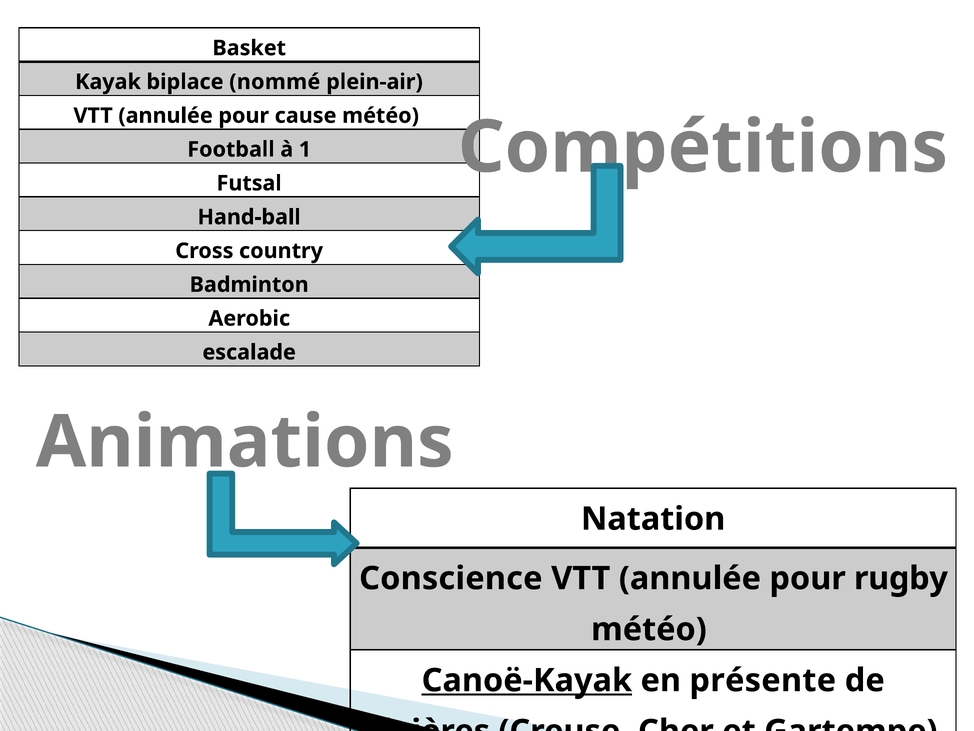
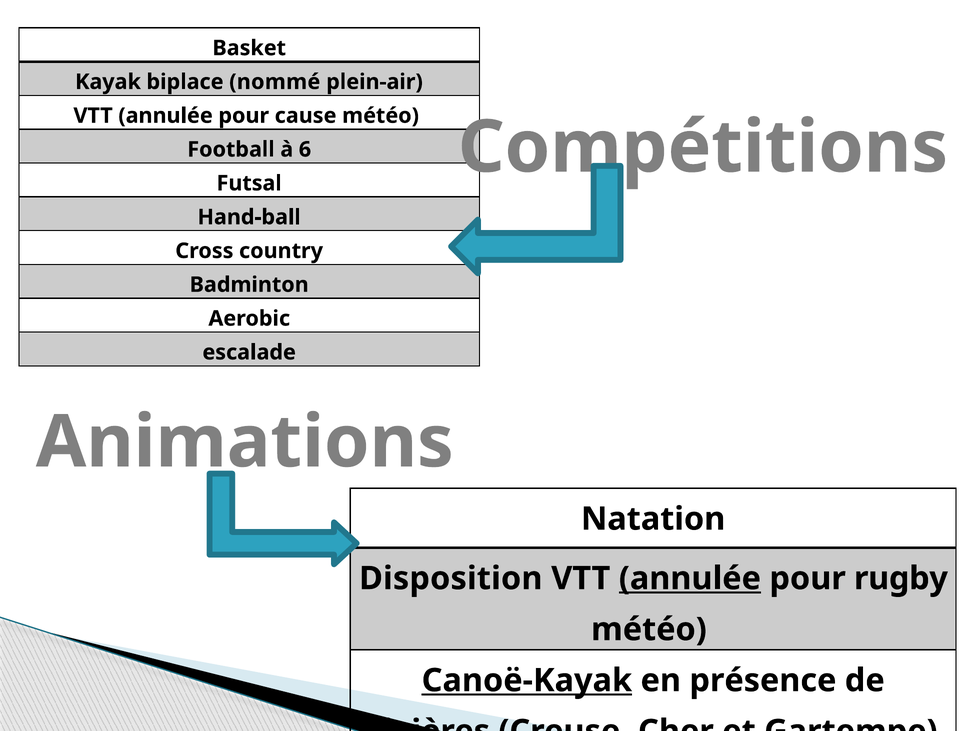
1: 1 -> 6
Conscience: Conscience -> Disposition
annulée at (690, 578) underline: none -> present
présente: présente -> présence
